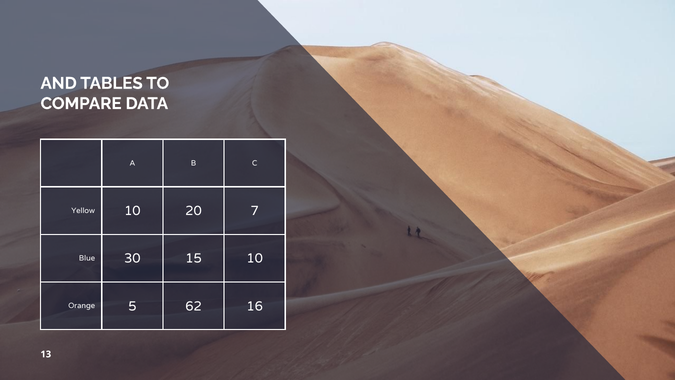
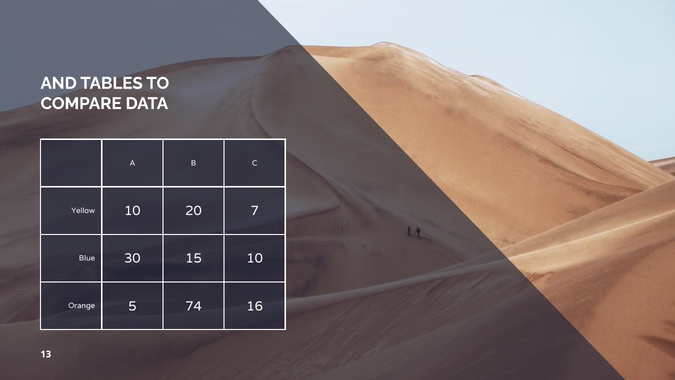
62: 62 -> 74
